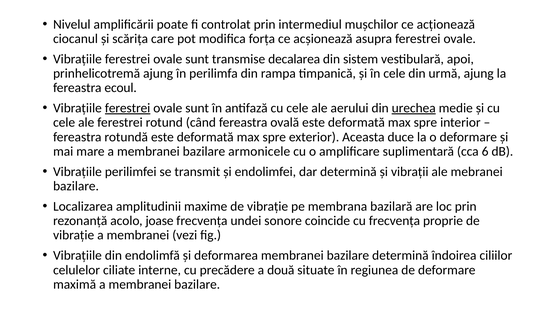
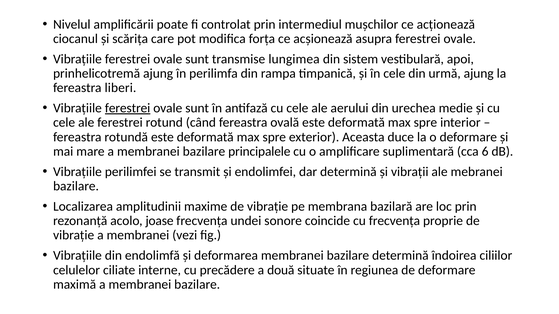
decalarea: decalarea -> lungimea
ecoul: ecoul -> liberi
urechea underline: present -> none
armonicele: armonicele -> principalele
